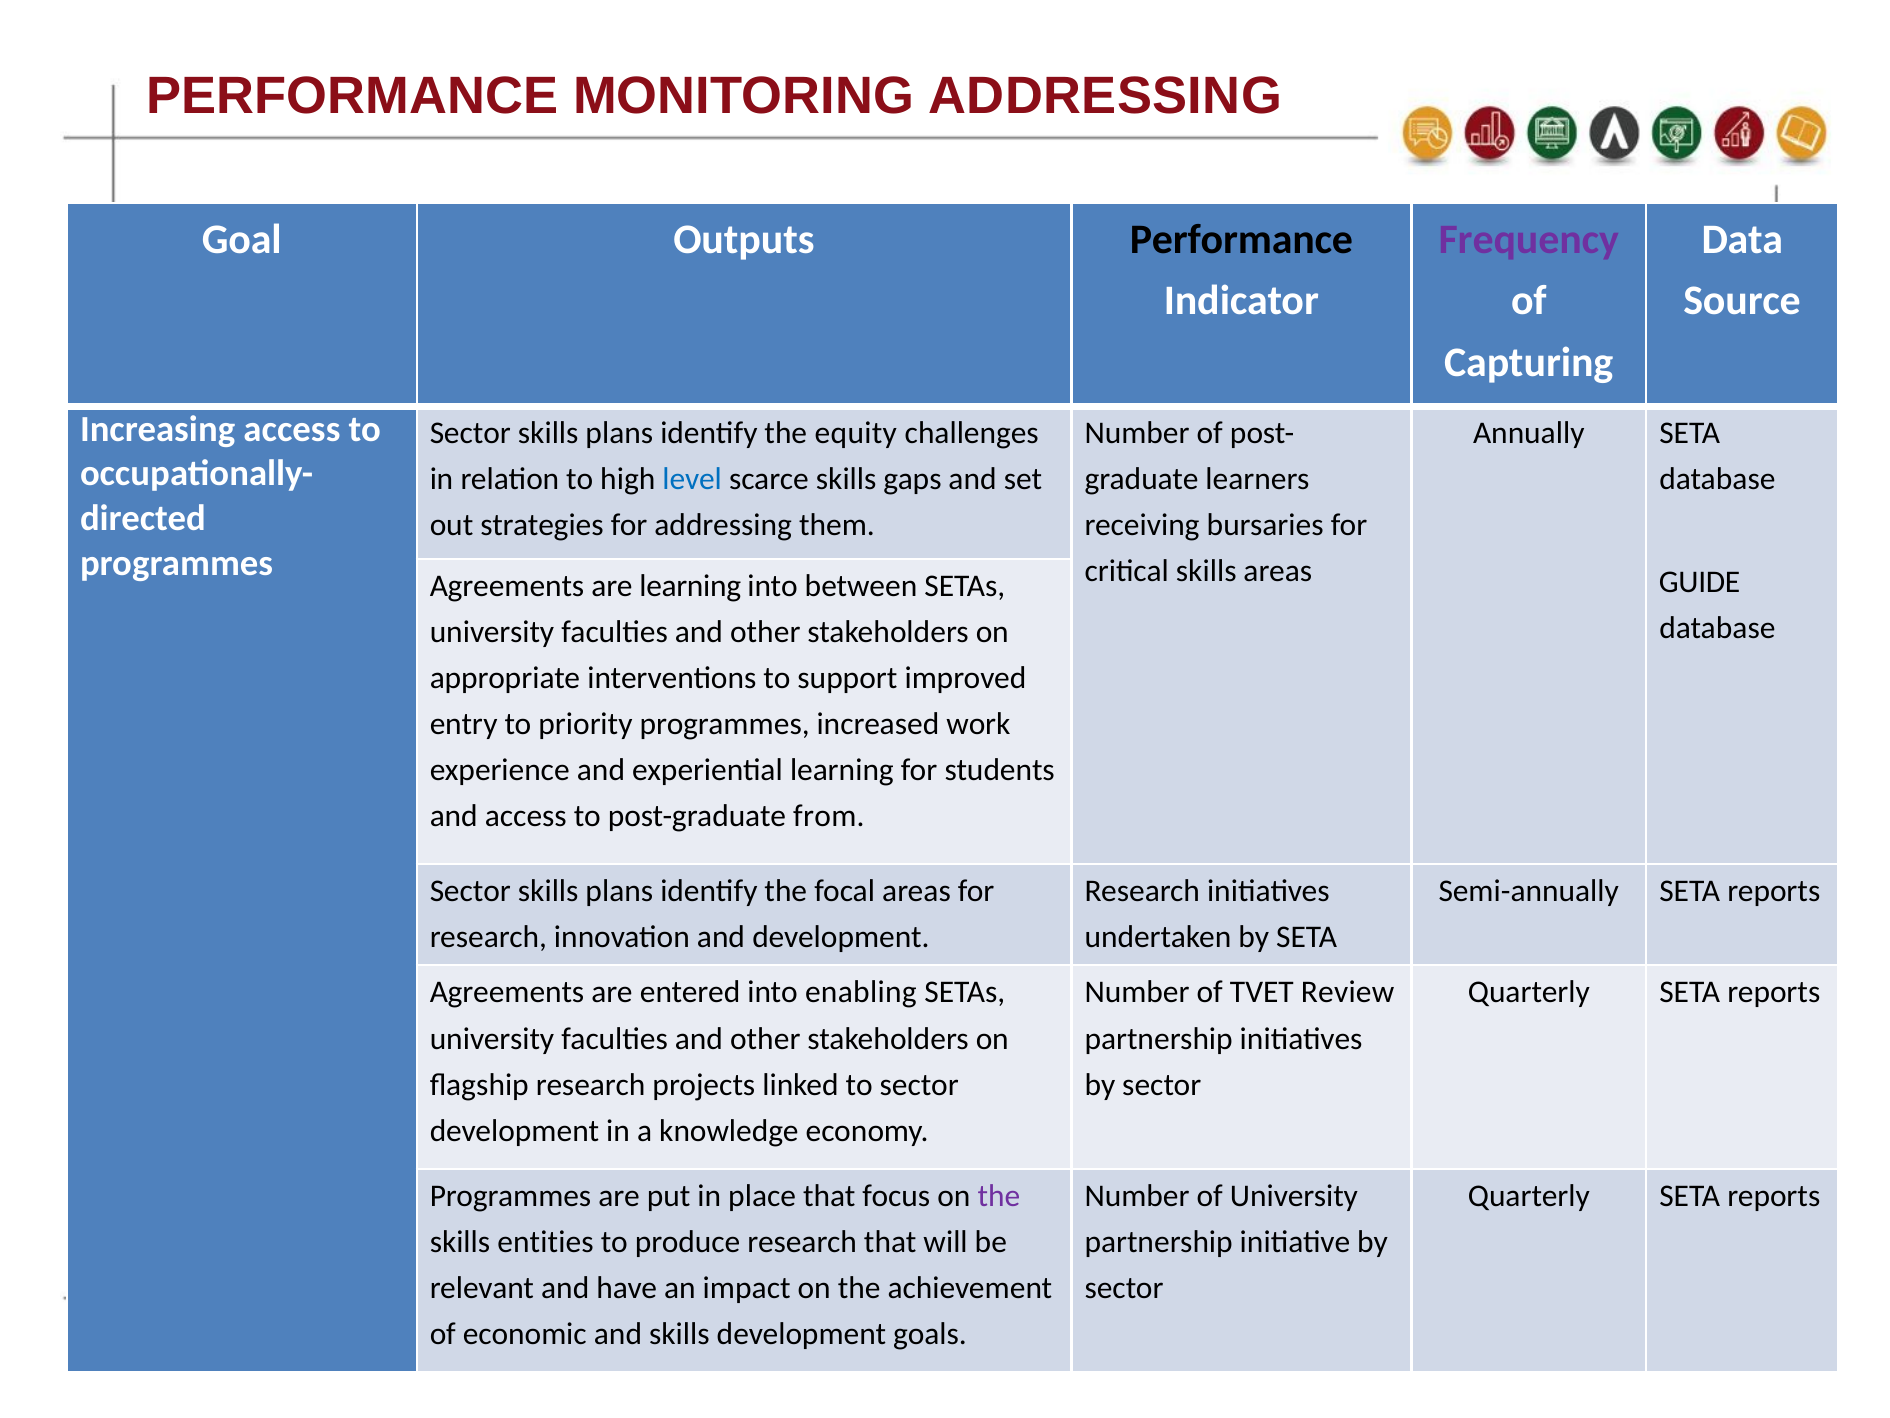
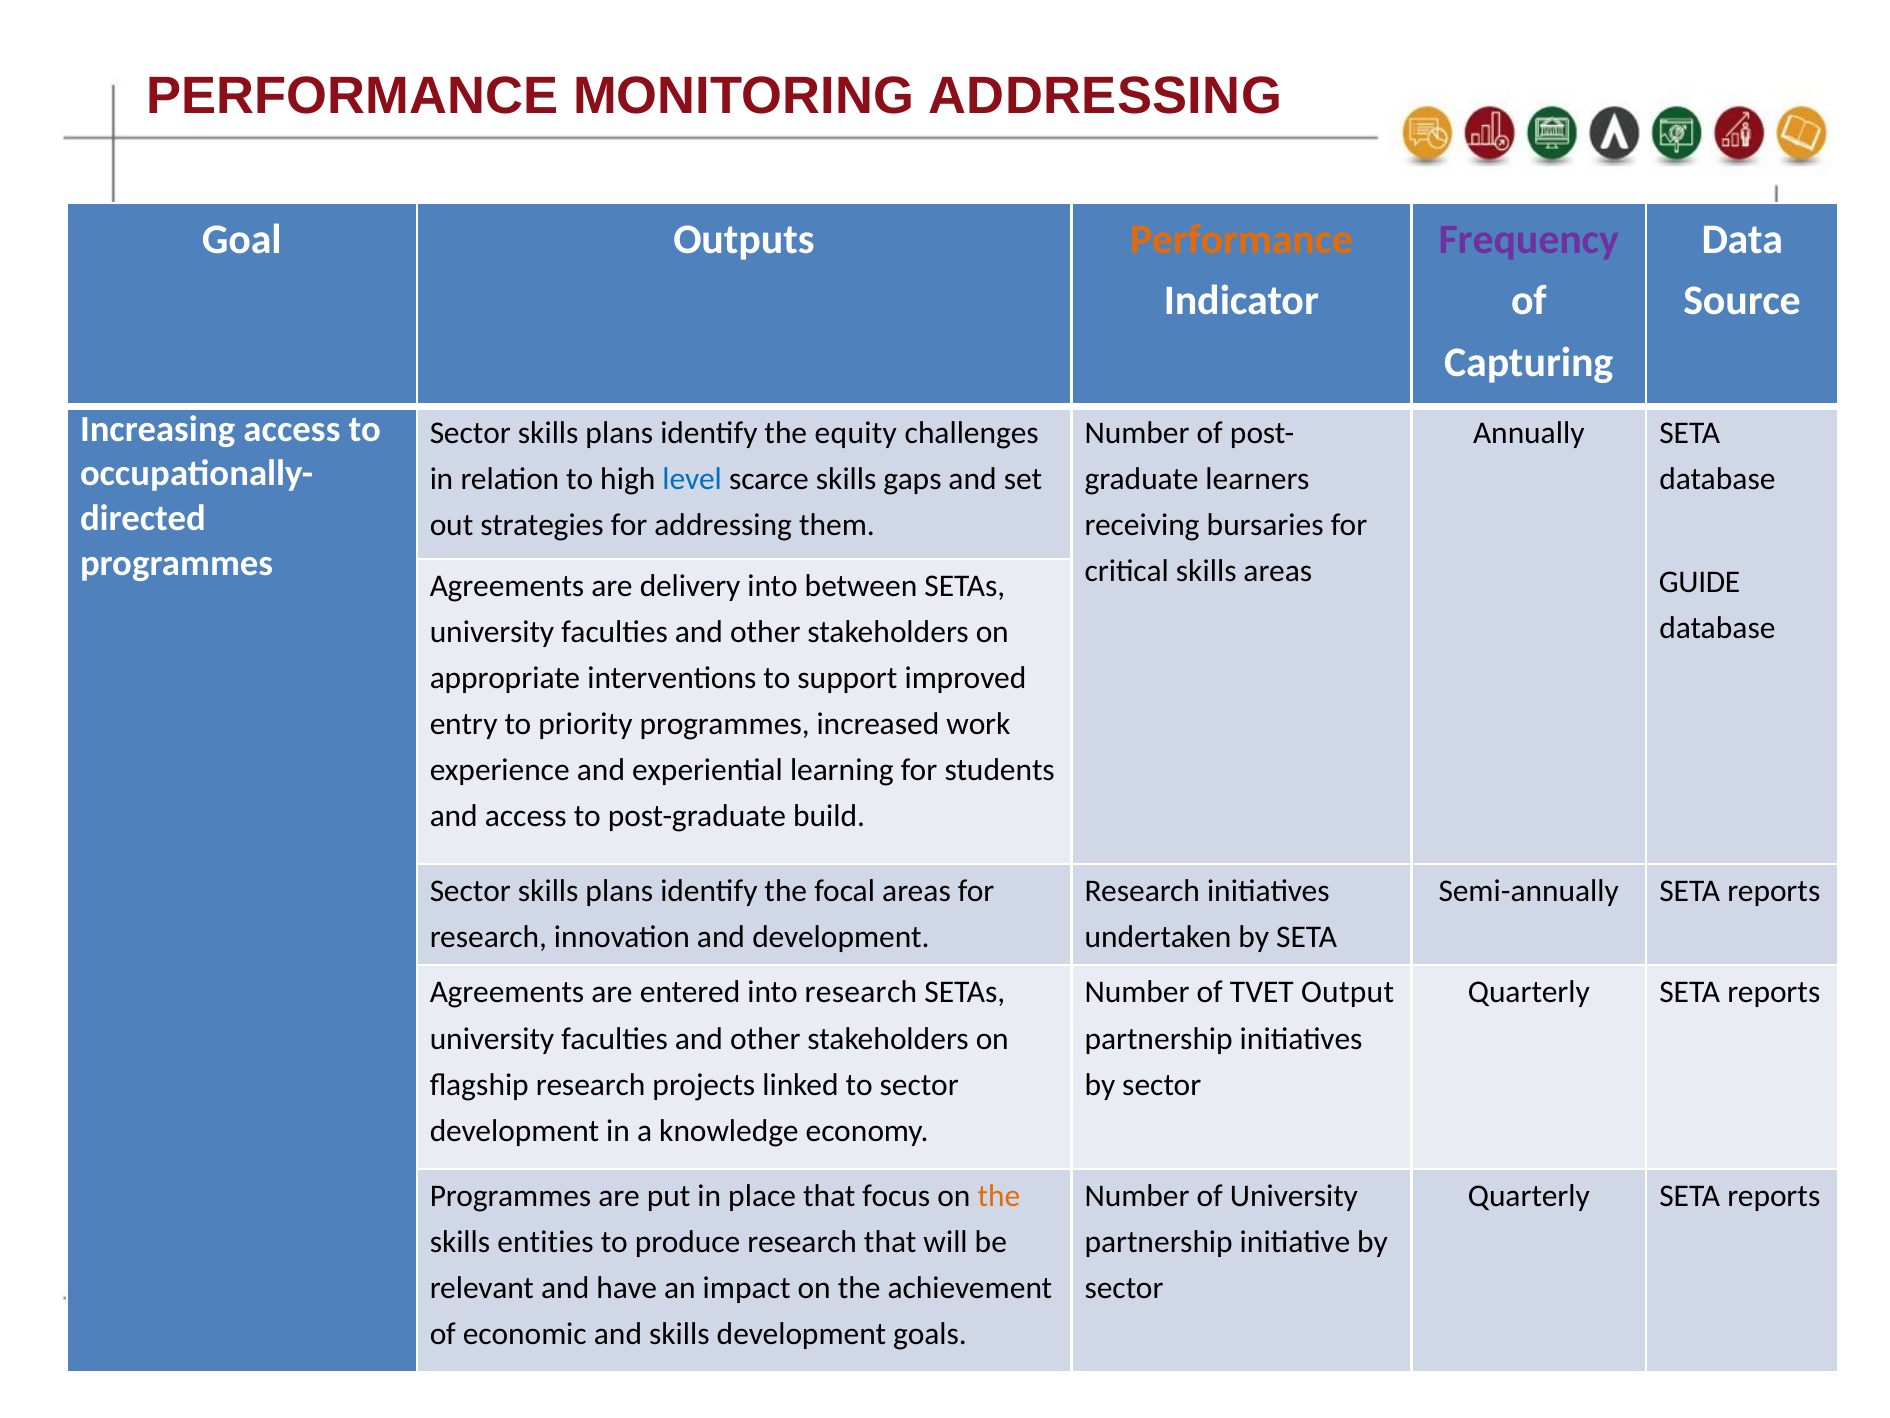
Performance at (1241, 239) colour: black -> orange
are learning: learning -> delivery
from: from -> build
into enabling: enabling -> research
Review: Review -> Output
the at (999, 1195) colour: purple -> orange
